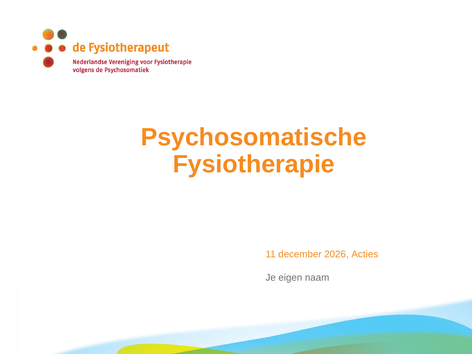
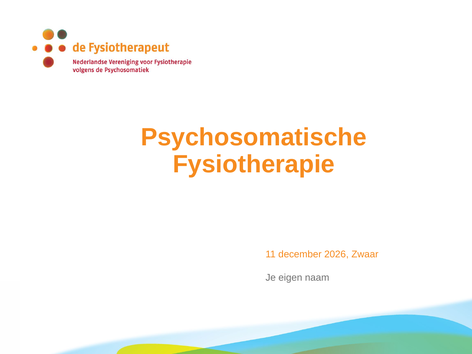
Acties: Acties -> Zwaar
